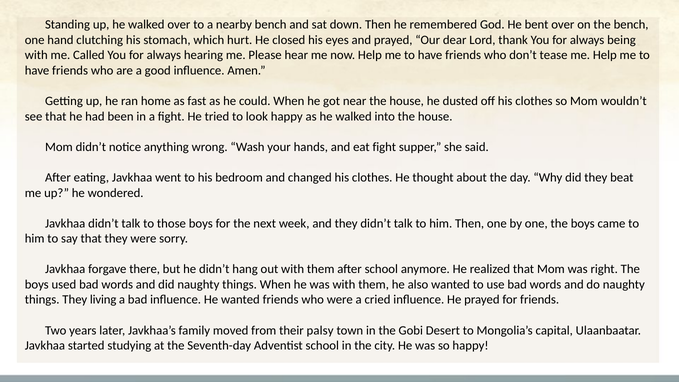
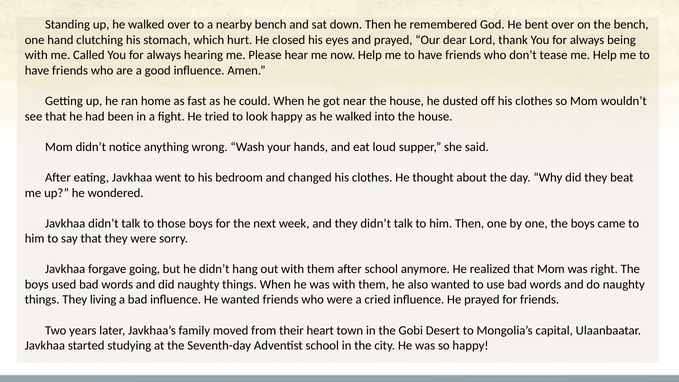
eat fight: fight -> loud
there: there -> going
palsy: palsy -> heart
